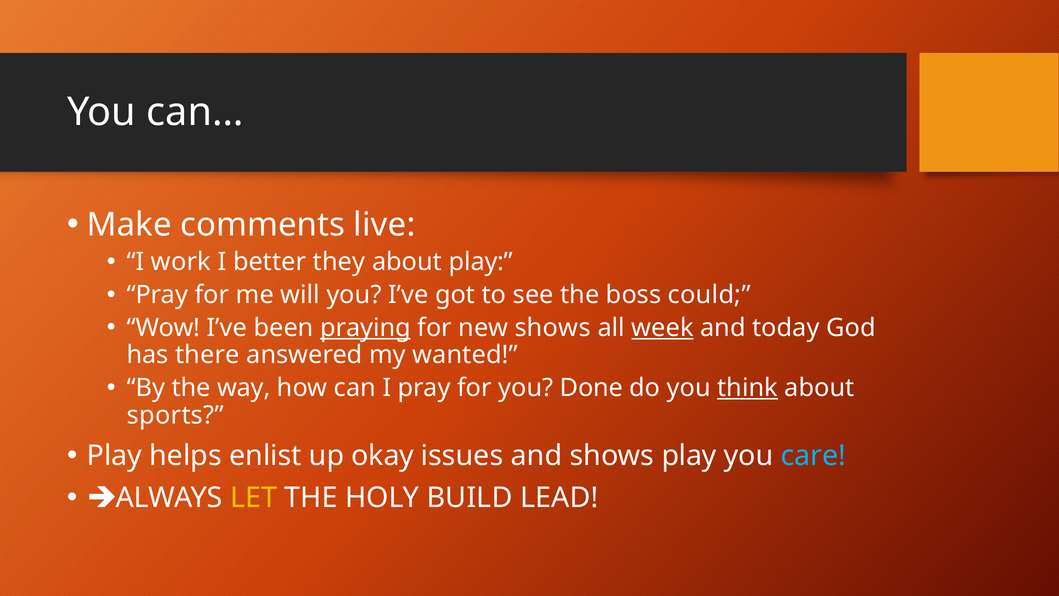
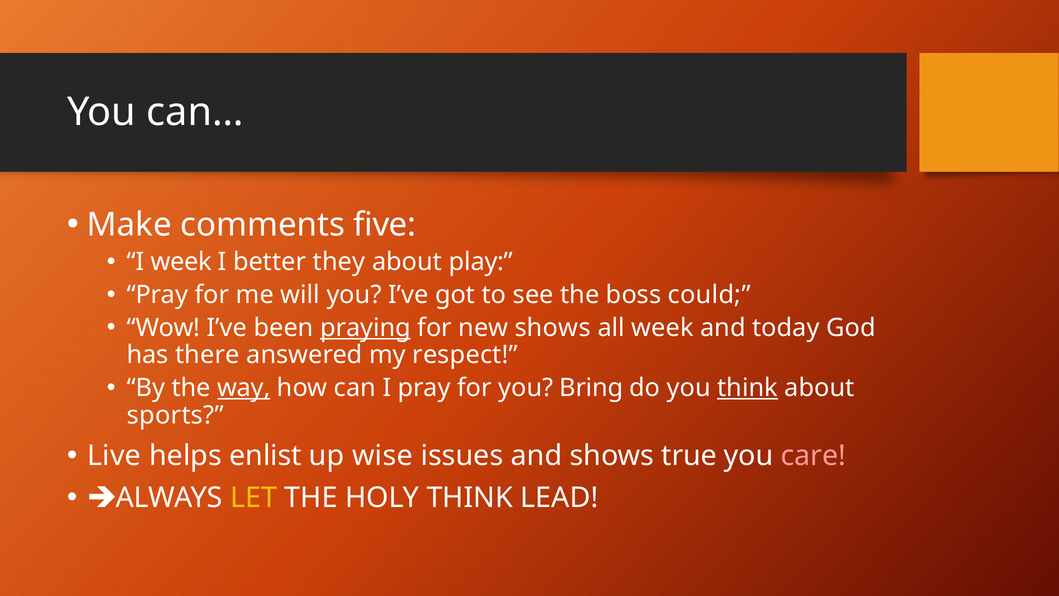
live: live -> five
I work: work -> week
week at (663, 328) underline: present -> none
wanted: wanted -> respect
way underline: none -> present
Done: Done -> Bring
Play at (114, 455): Play -> Live
okay: okay -> wise
shows play: play -> true
care colour: light blue -> pink
HOLY BUILD: BUILD -> THINK
